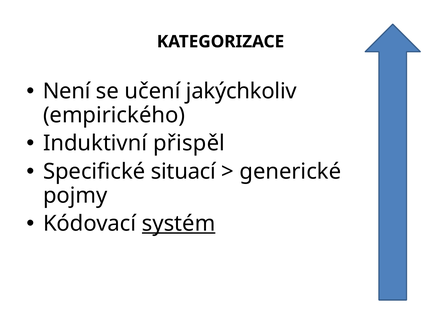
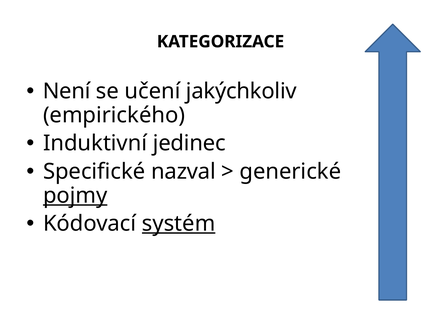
přispěl: přispěl -> jedinec
situací: situací -> nazval
pojmy underline: none -> present
